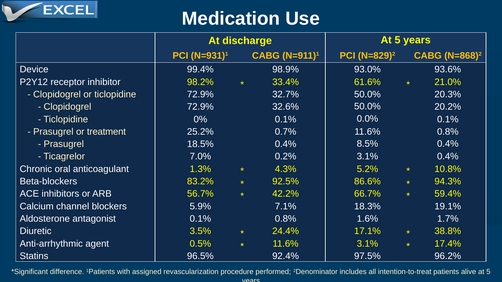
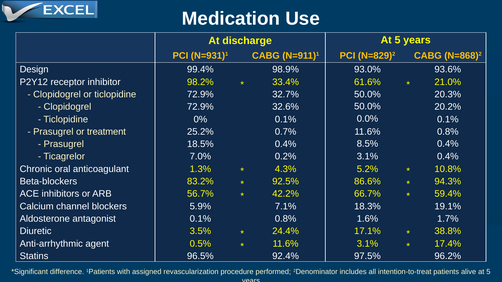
Device: Device -> Design
